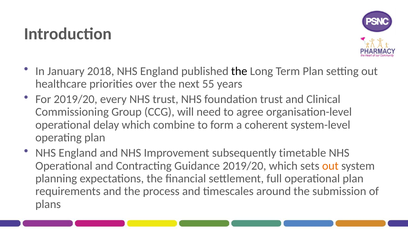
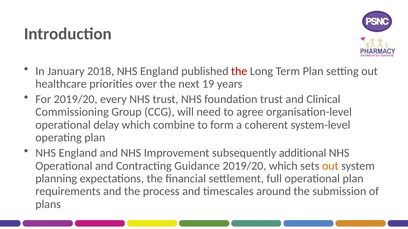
the at (239, 71) colour: black -> red
55: 55 -> 19
timetable: timetable -> additional
